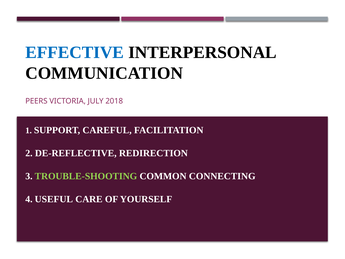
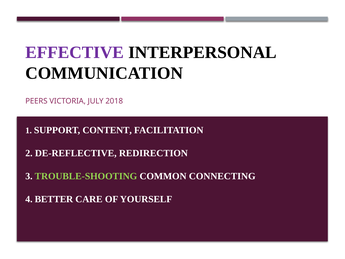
EFFECTIVE colour: blue -> purple
CAREFUL: CAREFUL -> CONTENT
USEFUL: USEFUL -> BETTER
